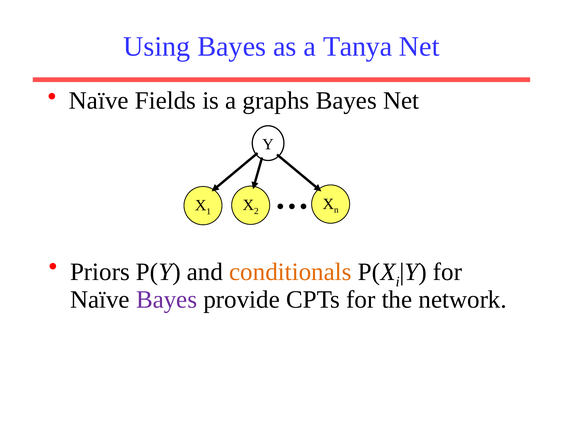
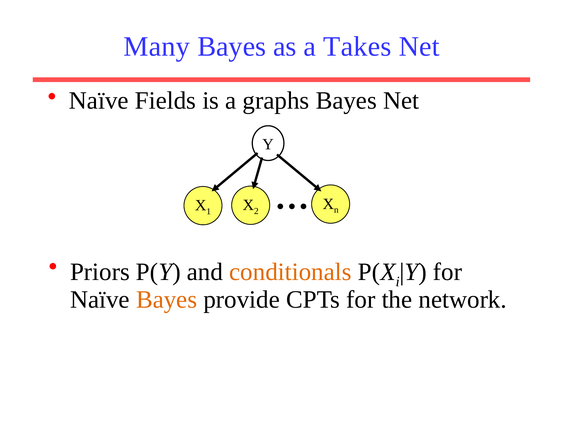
Using: Using -> Many
Tanya: Tanya -> Takes
Bayes at (167, 300) colour: purple -> orange
